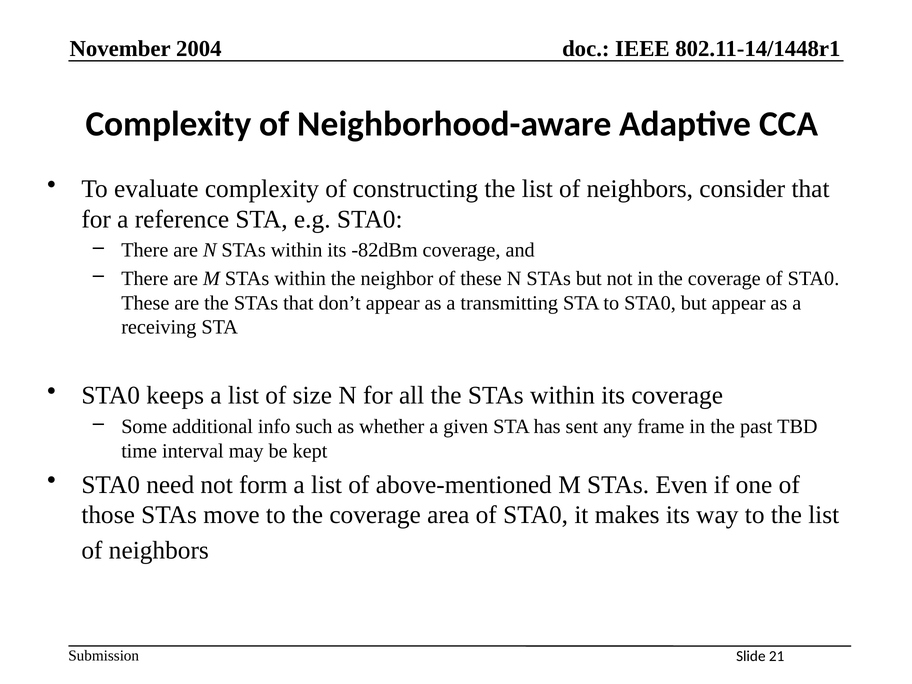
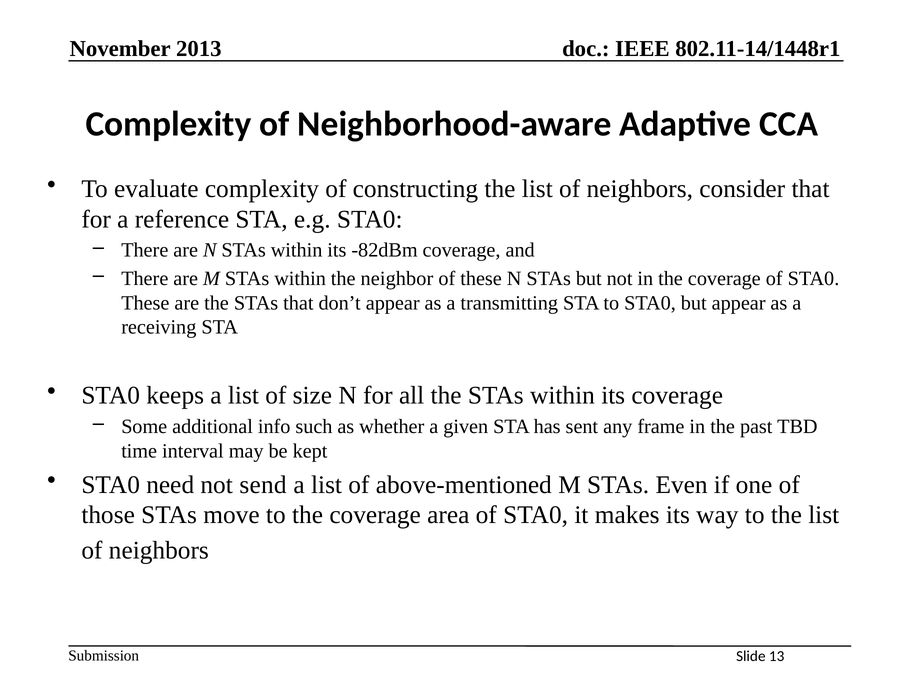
2004: 2004 -> 2013
form: form -> send
21: 21 -> 13
